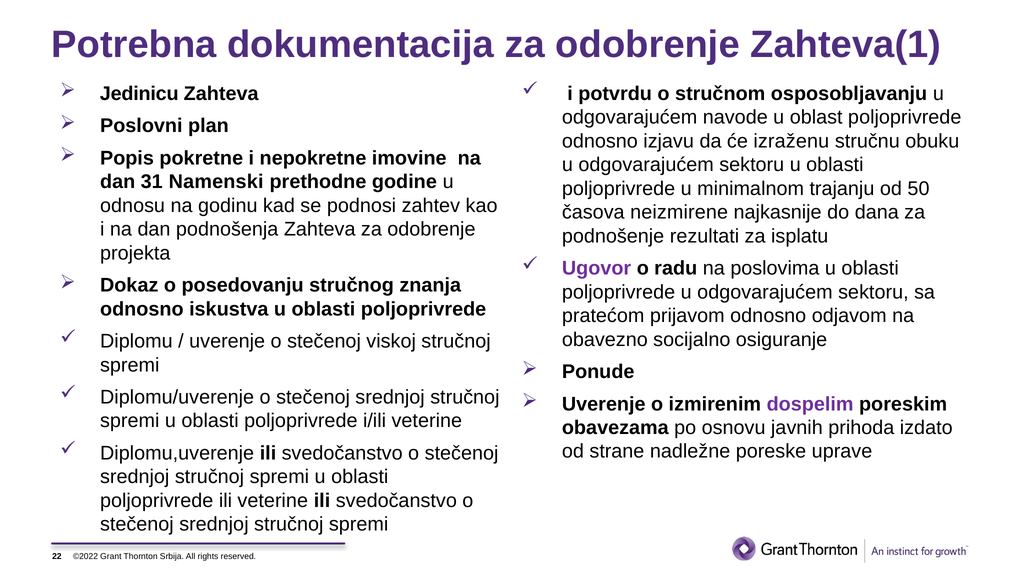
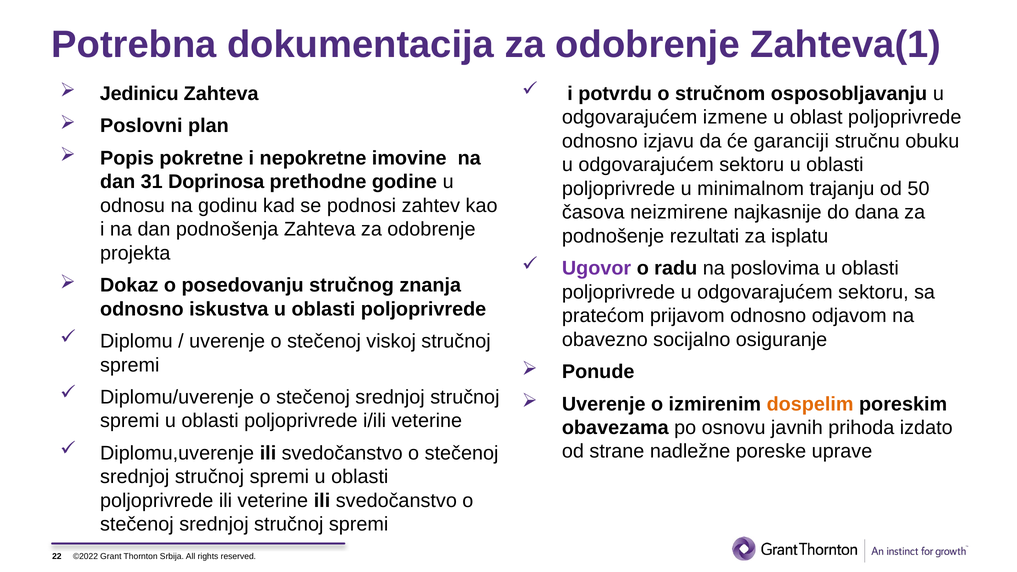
navode: navode -> izmene
izraženu: izraženu -> garanciji
Namenski: Namenski -> Doprinosa
dospelim colour: purple -> orange
